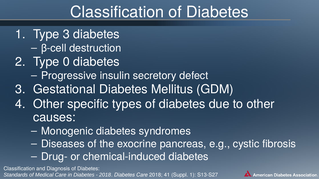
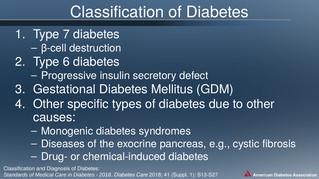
Type 3: 3 -> 7
0: 0 -> 6
